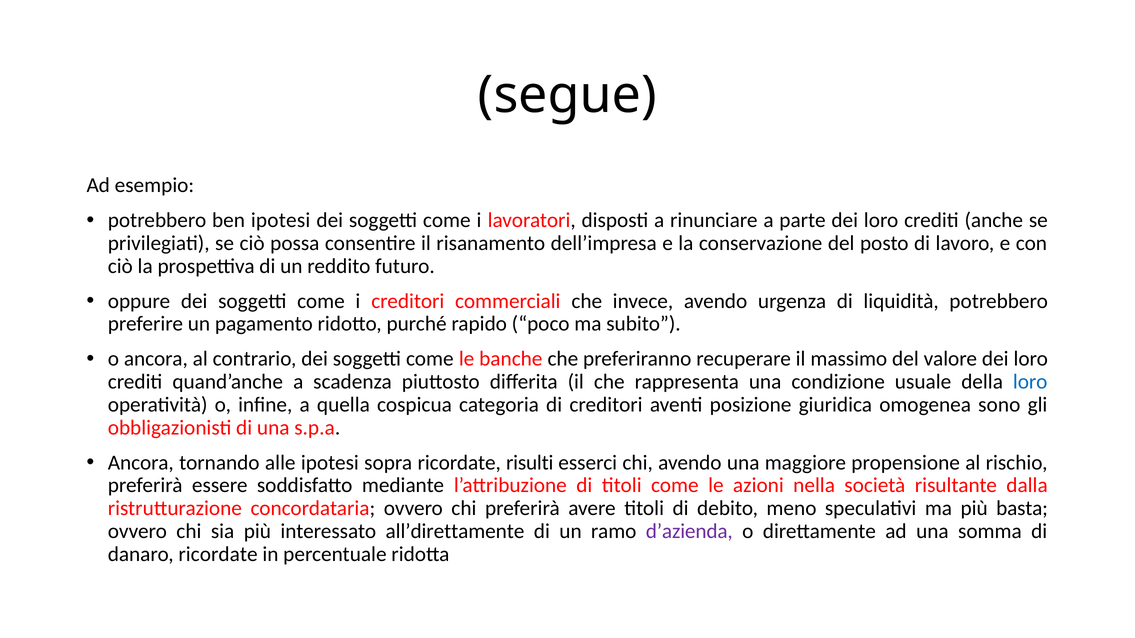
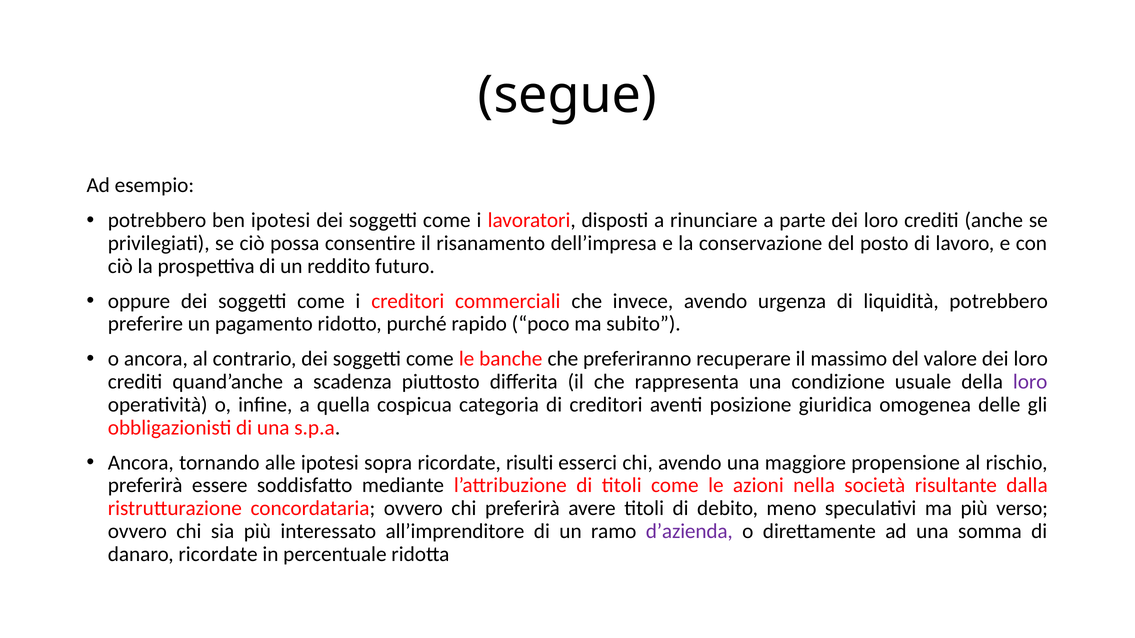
loro at (1030, 382) colour: blue -> purple
sono: sono -> delle
basta: basta -> verso
all’direttamente: all’direttamente -> all’imprenditore
